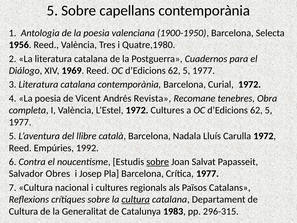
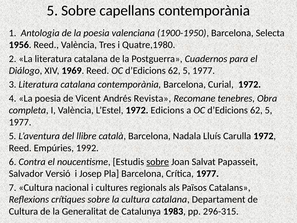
1972 Cultures: Cultures -> Edicions
Obres: Obres -> Versió
cultura at (136, 199) underline: present -> none
